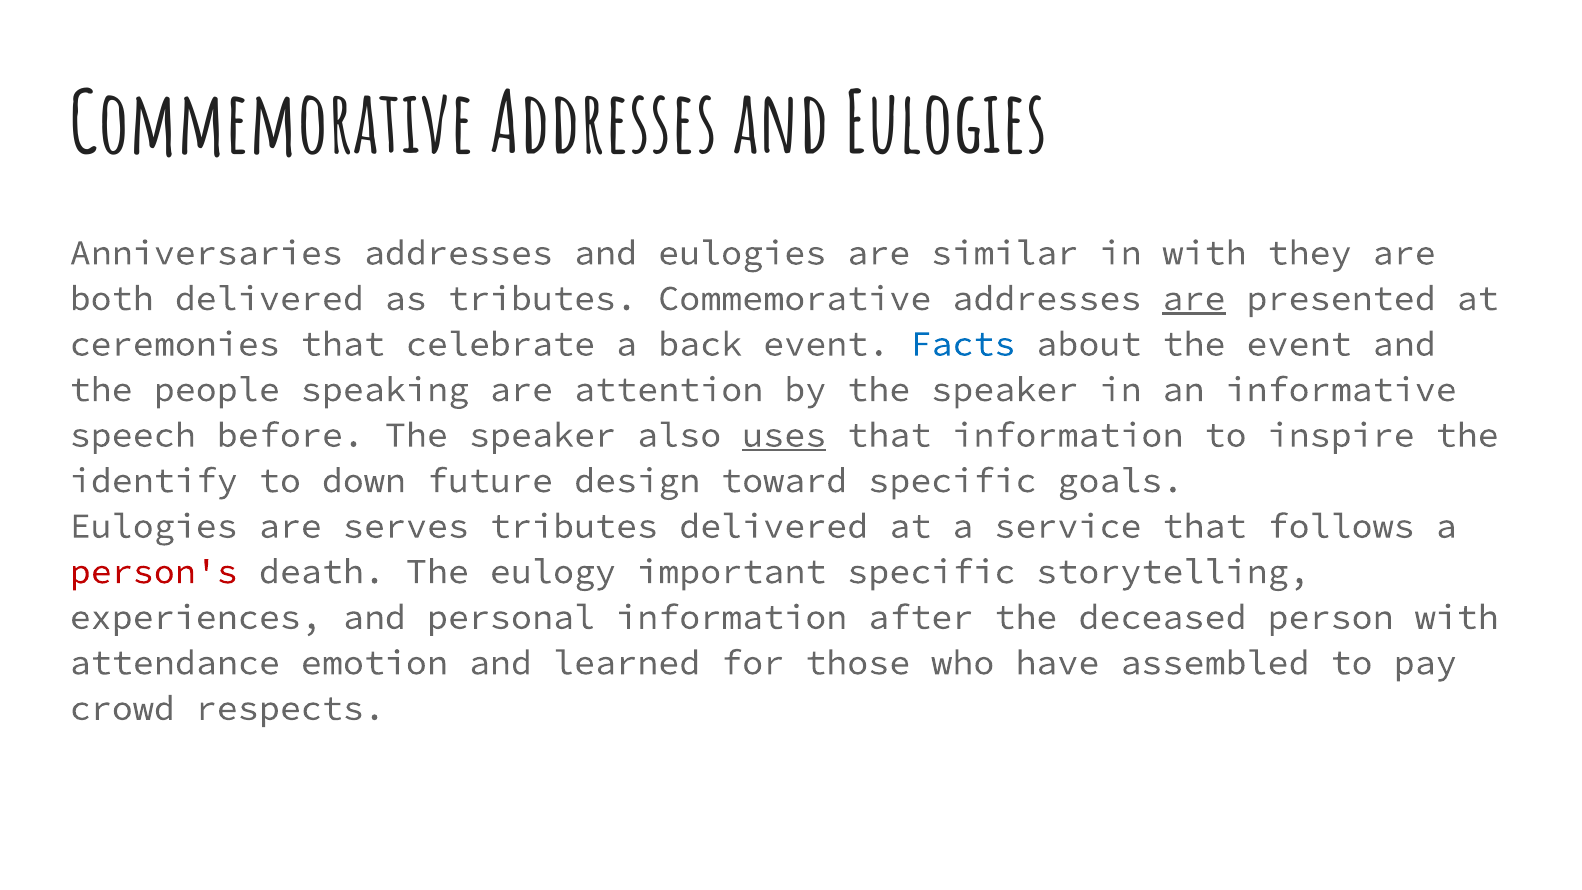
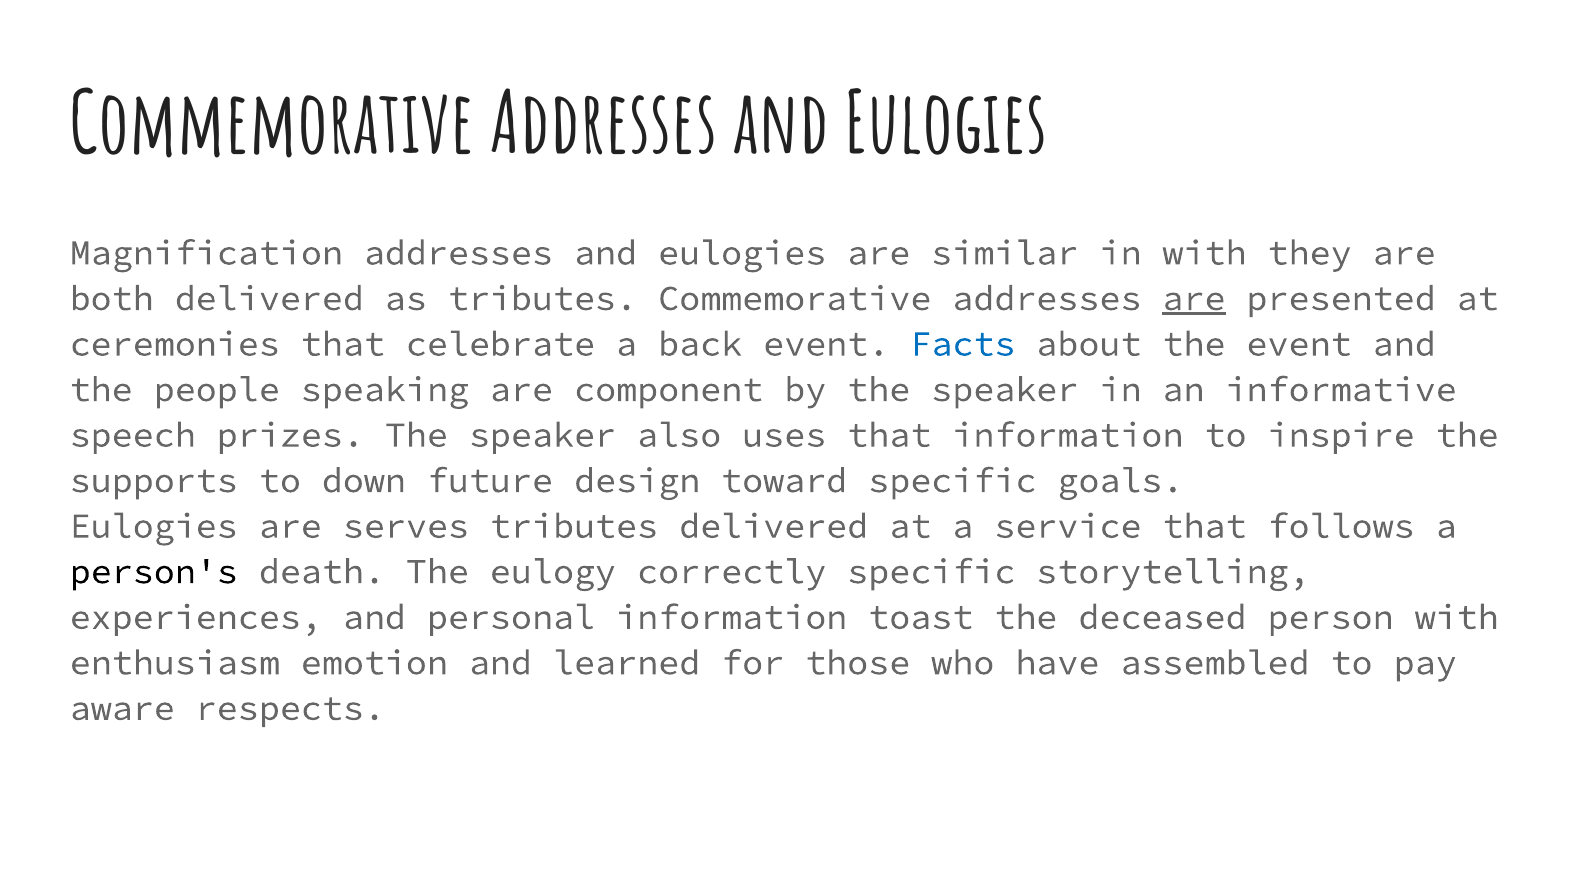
Anniversaries: Anniversaries -> Magnification
attention: attention -> component
before: before -> prizes
uses underline: present -> none
identify: identify -> supports
person's colour: red -> black
important: important -> correctly
after: after -> toast
attendance: attendance -> enthusiasm
crowd: crowd -> aware
